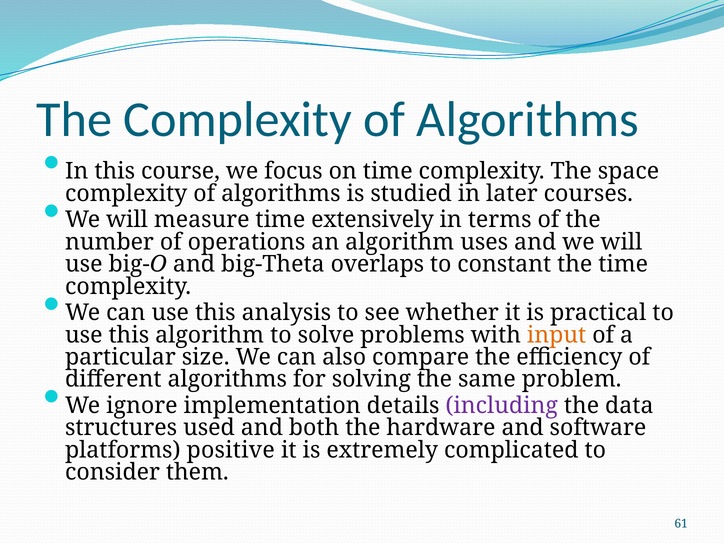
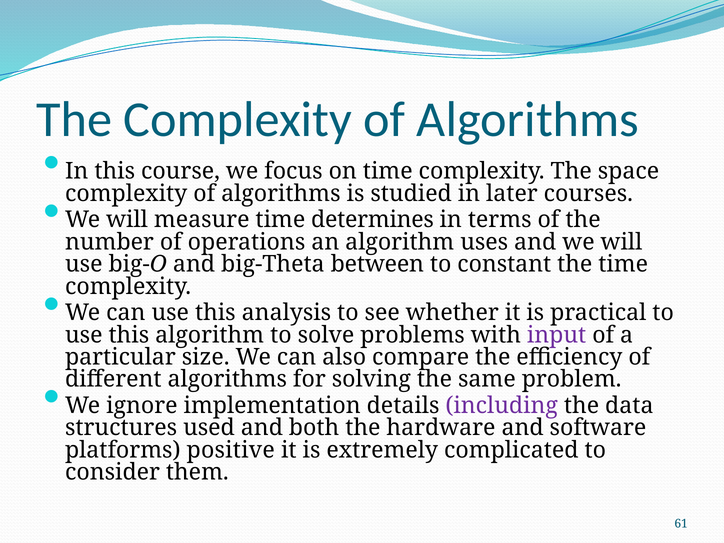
extensively: extensively -> determines
overlaps: overlaps -> between
input colour: orange -> purple
